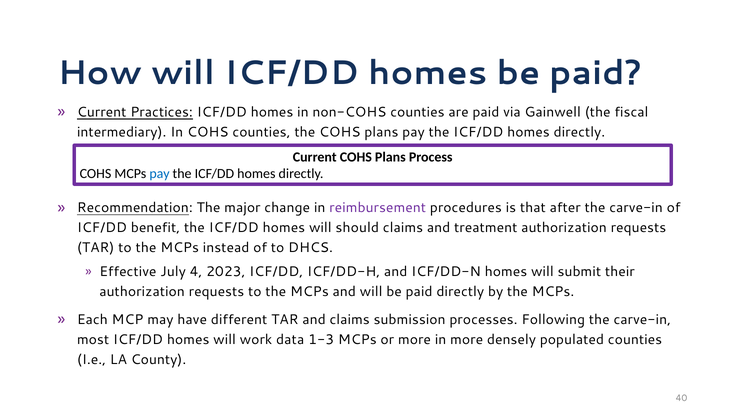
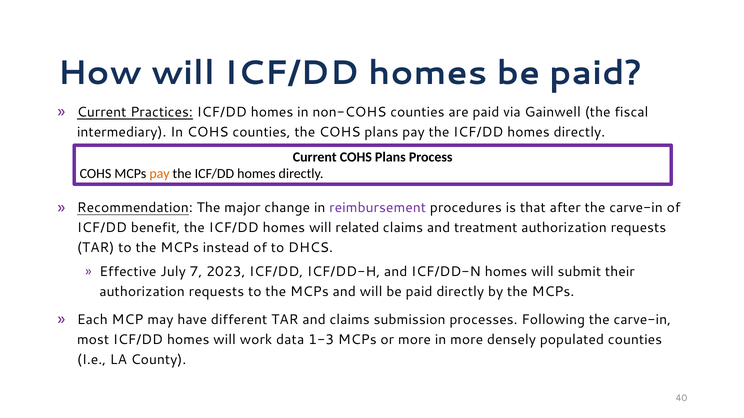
pay at (160, 174) colour: blue -> orange
should: should -> related
4: 4 -> 7
